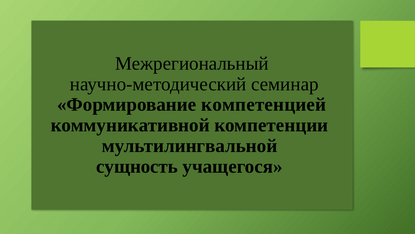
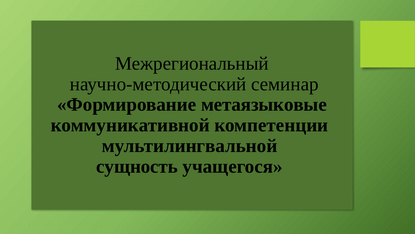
компетенцией: компетенцией -> метаязыковые
